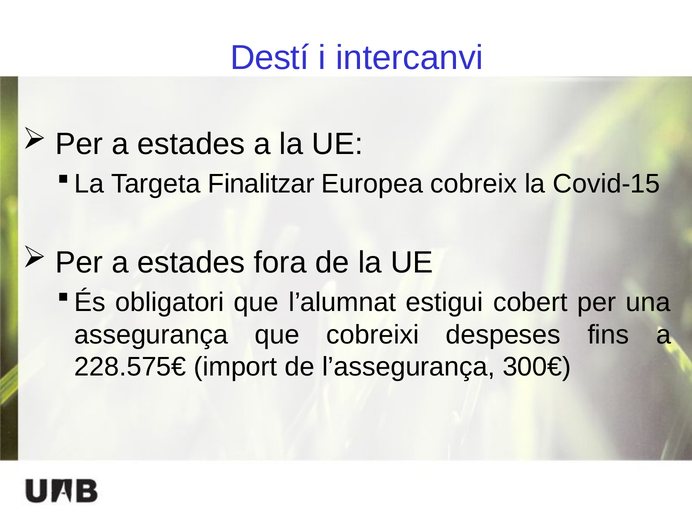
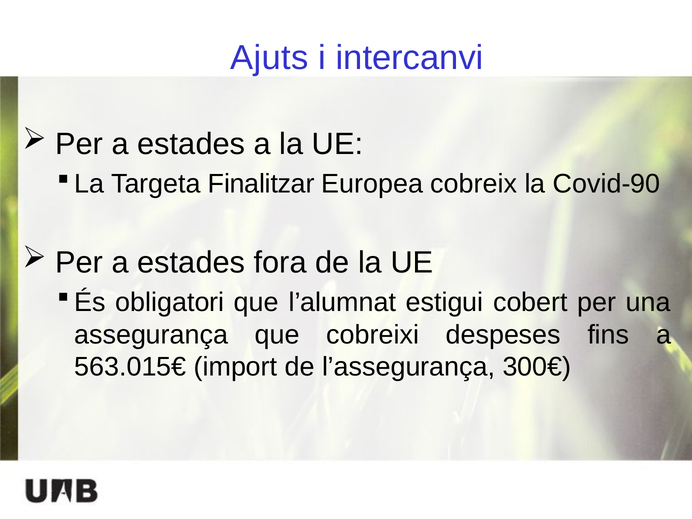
Destí: Destí -> Ajuts
Covid-15: Covid-15 -> Covid-90
228.575€: 228.575€ -> 563.015€
